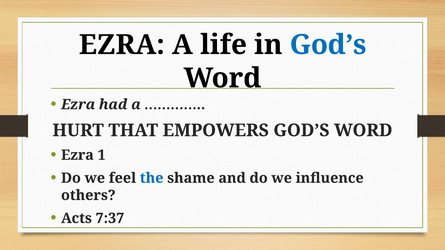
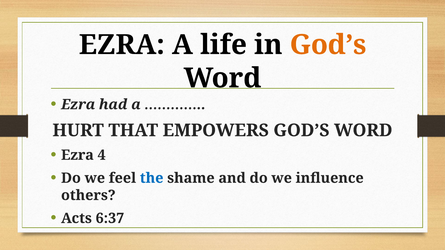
God’s at (328, 45) colour: blue -> orange
1: 1 -> 4
7:37: 7:37 -> 6:37
